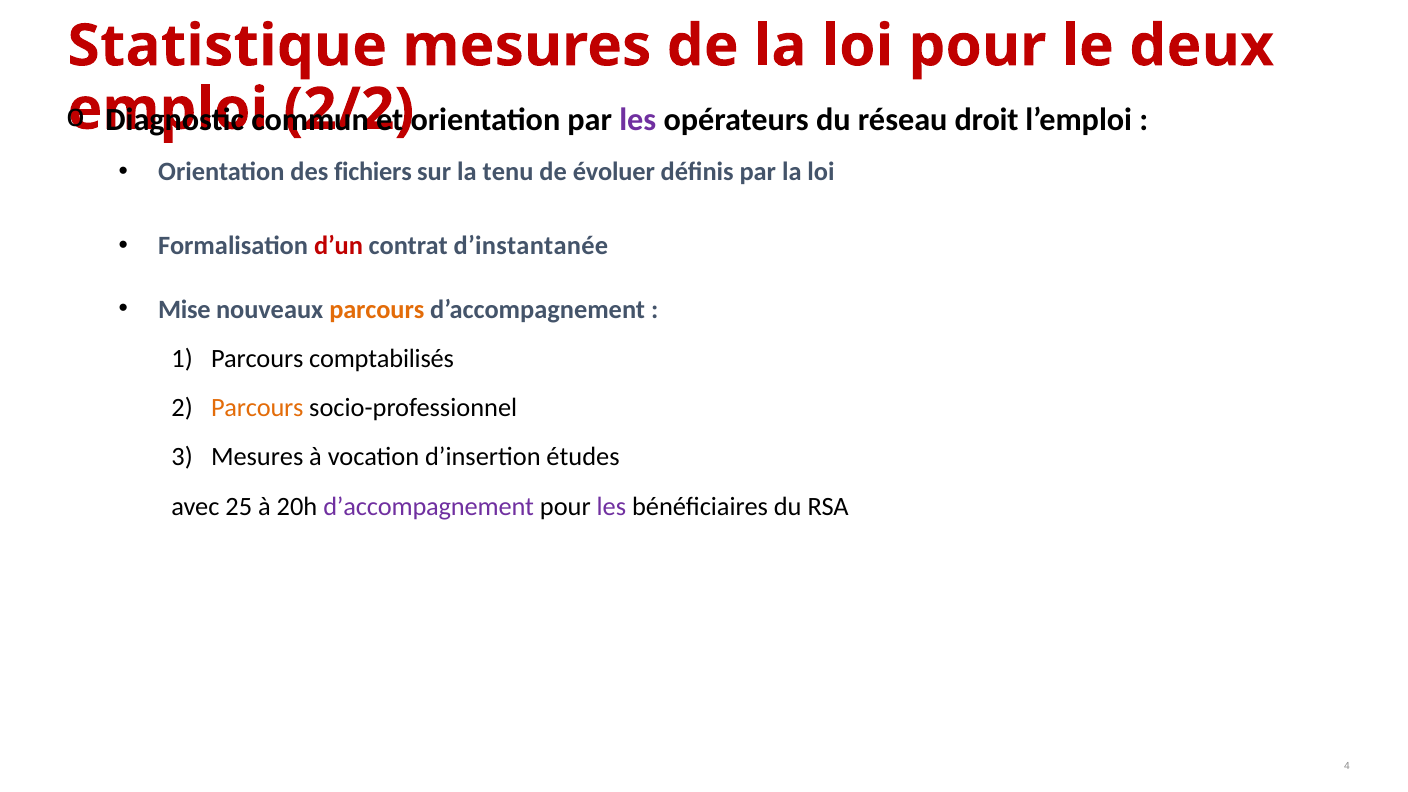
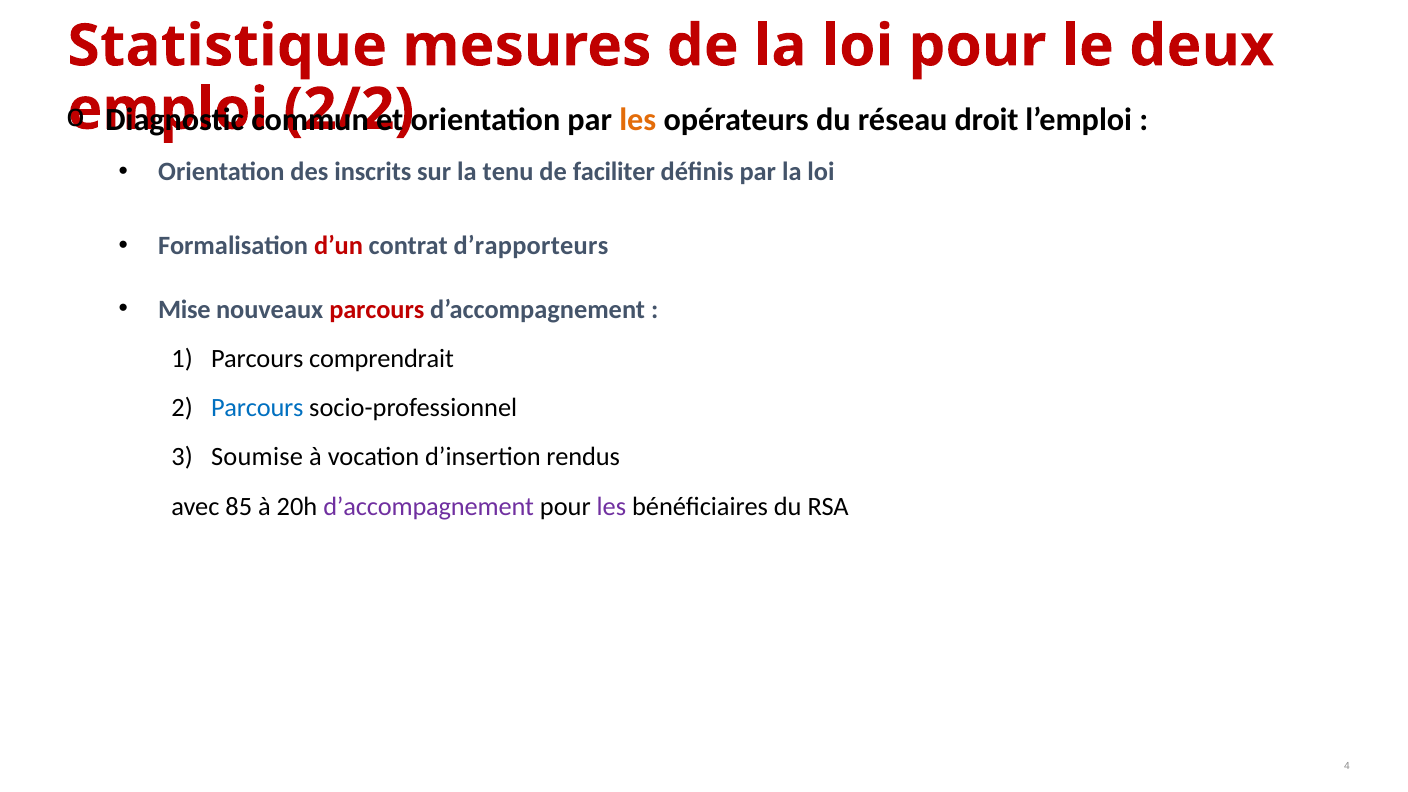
les at (638, 120) colour: purple -> orange
fichiers: fichiers -> inscrits
évoluer: évoluer -> faciliter
d’instantanée: d’instantanée -> d’rapporteurs
parcours at (377, 309) colour: orange -> red
comptabilisés: comptabilisés -> comprendrait
Parcours at (257, 408) colour: orange -> blue
Mesures at (257, 457): Mesures -> Soumise
études: études -> rendus
25: 25 -> 85
